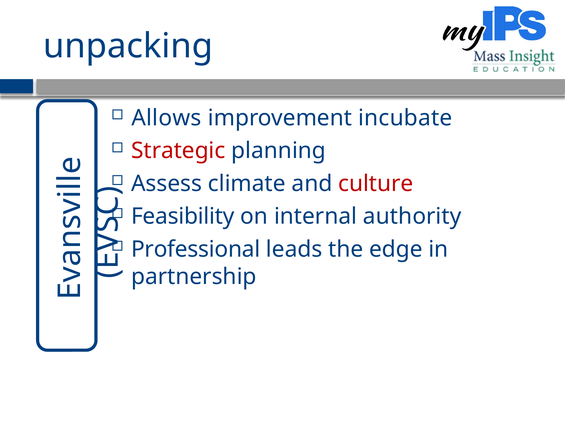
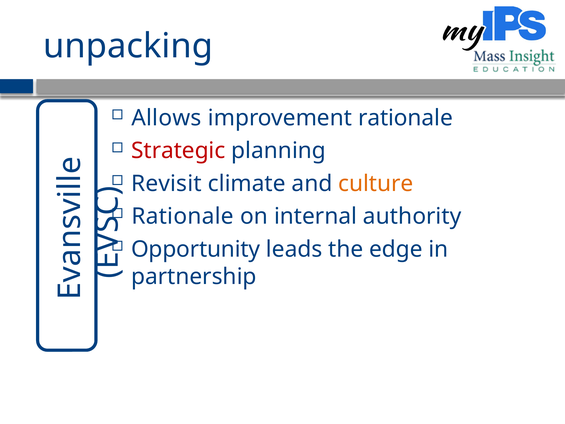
improvement incubate: incubate -> rationale
Assess: Assess -> Revisit
culture colour: red -> orange
Feasibility at (183, 216): Feasibility -> Rationale
Professional: Professional -> Opportunity
